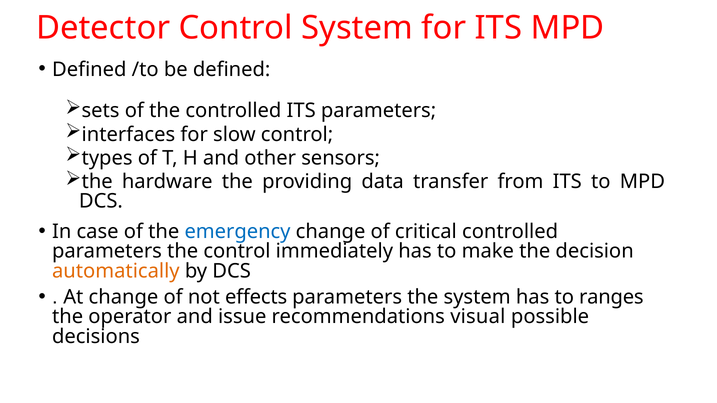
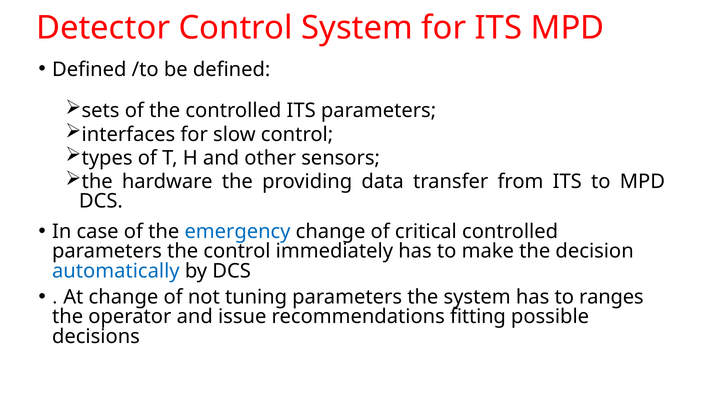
automatically colour: orange -> blue
effects: effects -> tuning
visual: visual -> fitting
